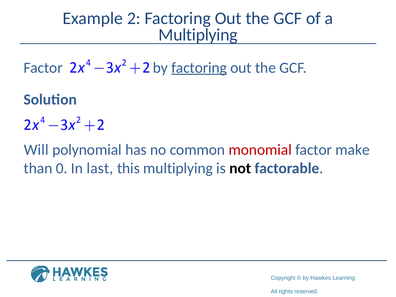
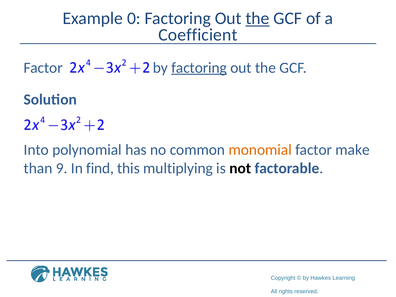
2: 2 -> 0
the at (258, 18) underline: none -> present
Multiplying at (198, 35): Multiplying -> Coefficient
Will: Will -> Into
monomial colour: red -> orange
0: 0 -> 9
last: last -> find
